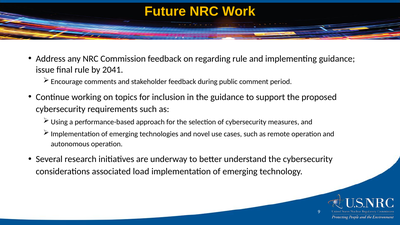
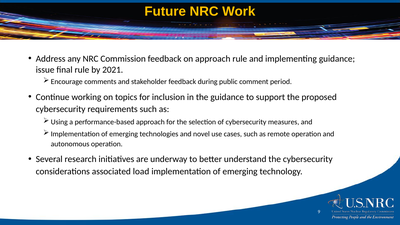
on regarding: regarding -> approach
2041: 2041 -> 2021
